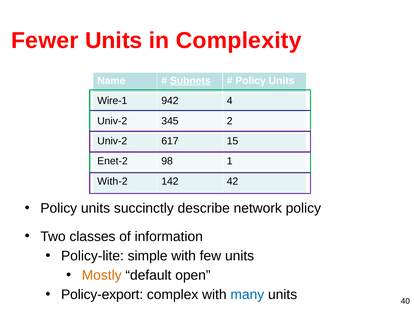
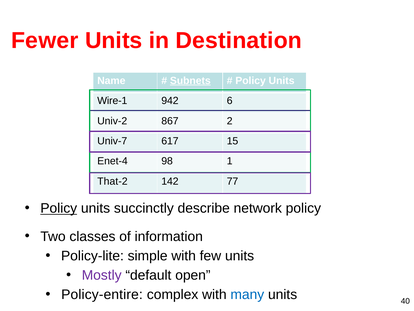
Complexity: Complexity -> Destination
4: 4 -> 6
345: 345 -> 867
Univ-2 at (112, 141): Univ-2 -> Univ-7
Enet-2: Enet-2 -> Enet-4
With-2: With-2 -> That-2
42: 42 -> 77
Policy at (59, 208) underline: none -> present
Mostly colour: orange -> purple
Policy-export: Policy-export -> Policy-entire
